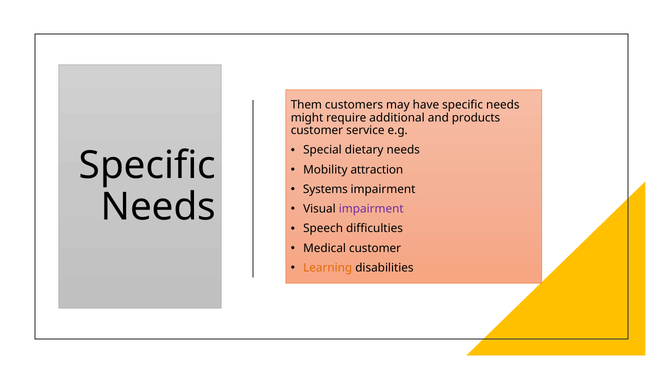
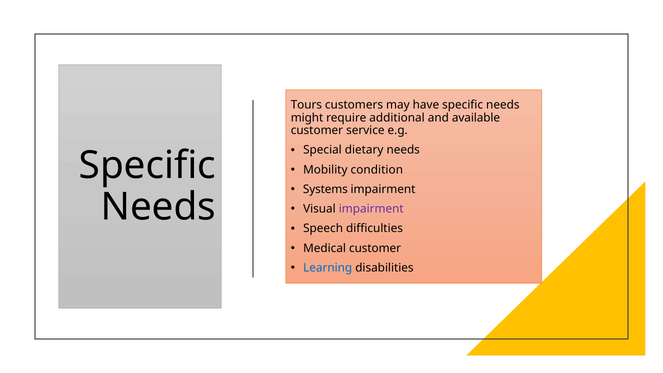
Them: Them -> Tours
products: products -> available
attraction: attraction -> condition
Learning colour: orange -> blue
